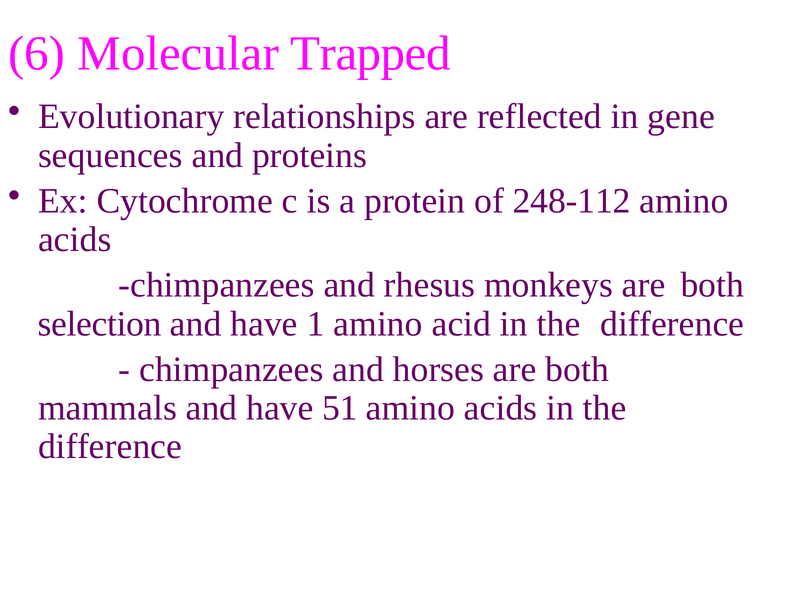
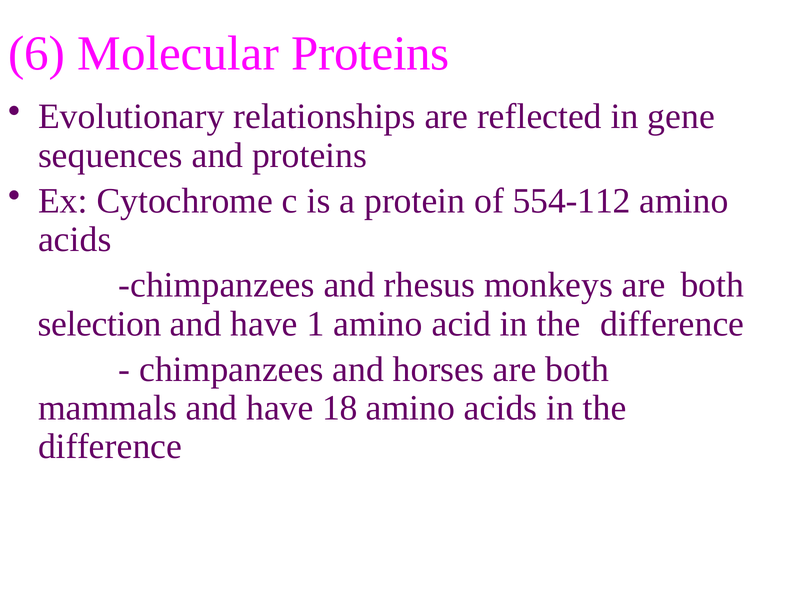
Molecular Trapped: Trapped -> Proteins
248-112: 248-112 -> 554-112
51: 51 -> 18
